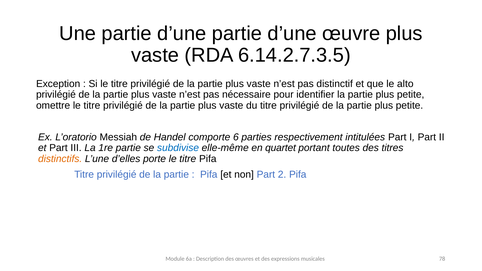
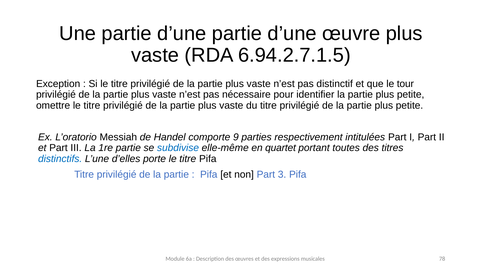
6.14.2.7.3.5: 6.14.2.7.3.5 -> 6.94.2.7.1.5
alto: alto -> tour
6: 6 -> 9
distinctifs colour: orange -> blue
2: 2 -> 3
